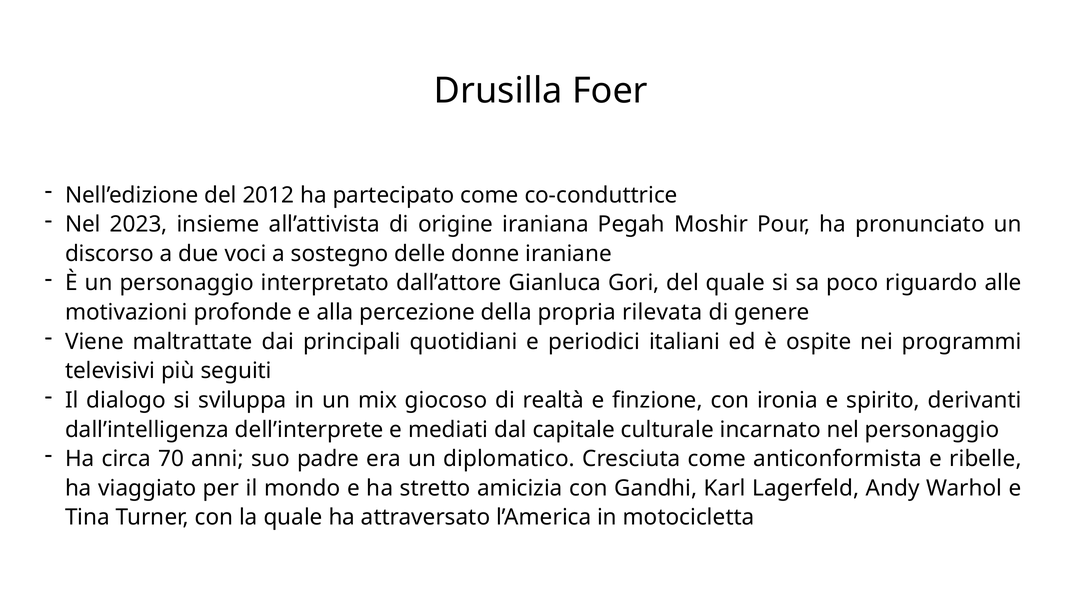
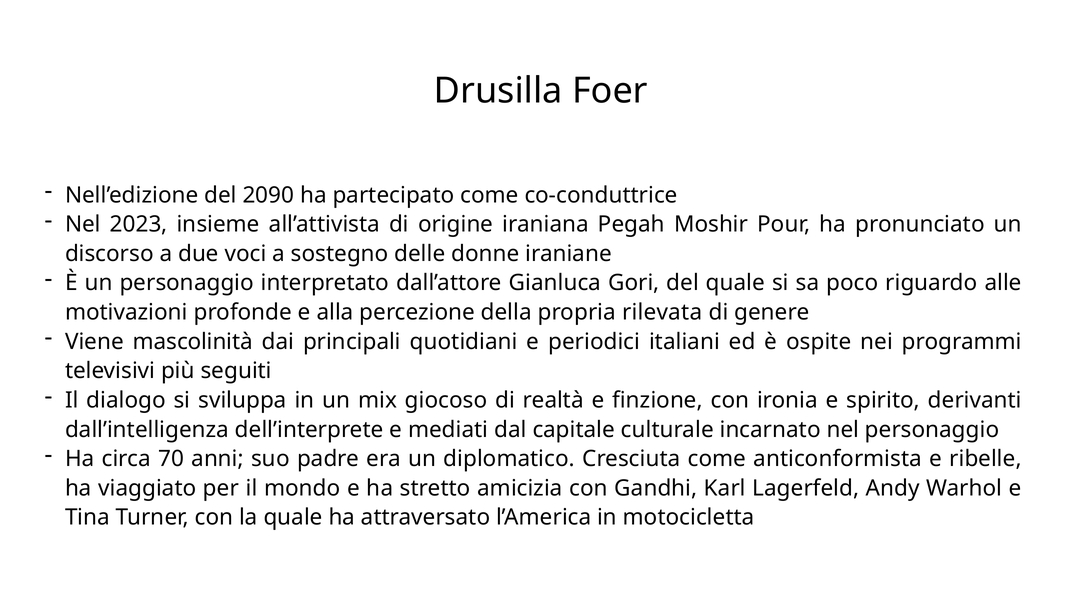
2012: 2012 -> 2090
maltrattate: maltrattate -> mascolinità
